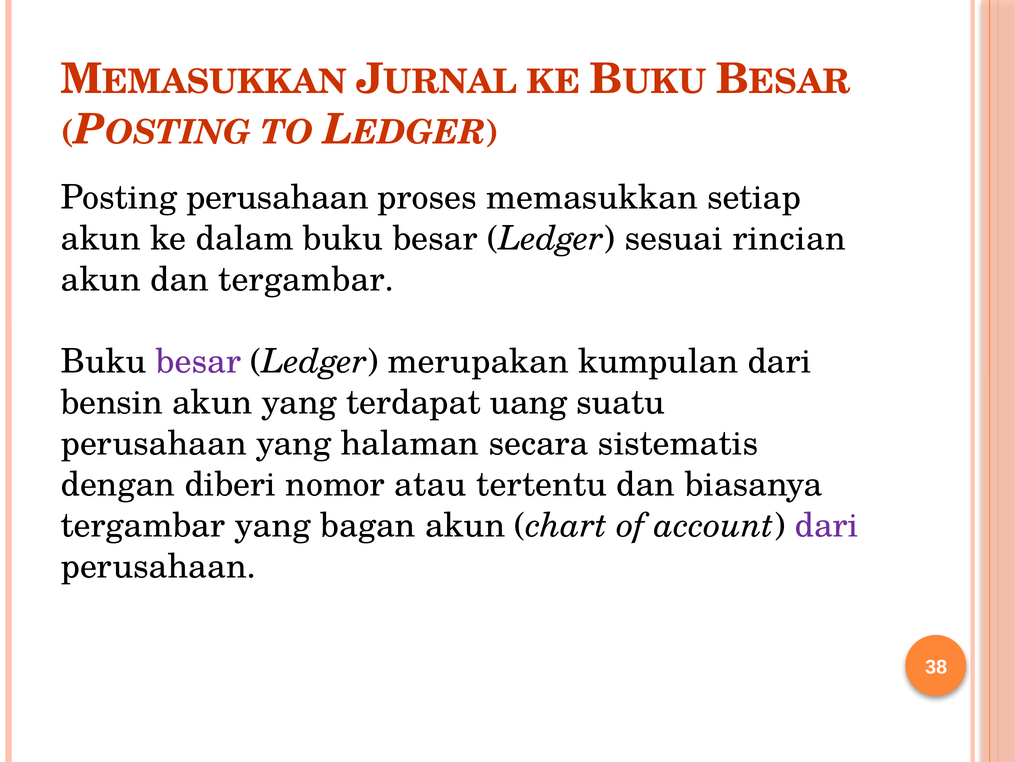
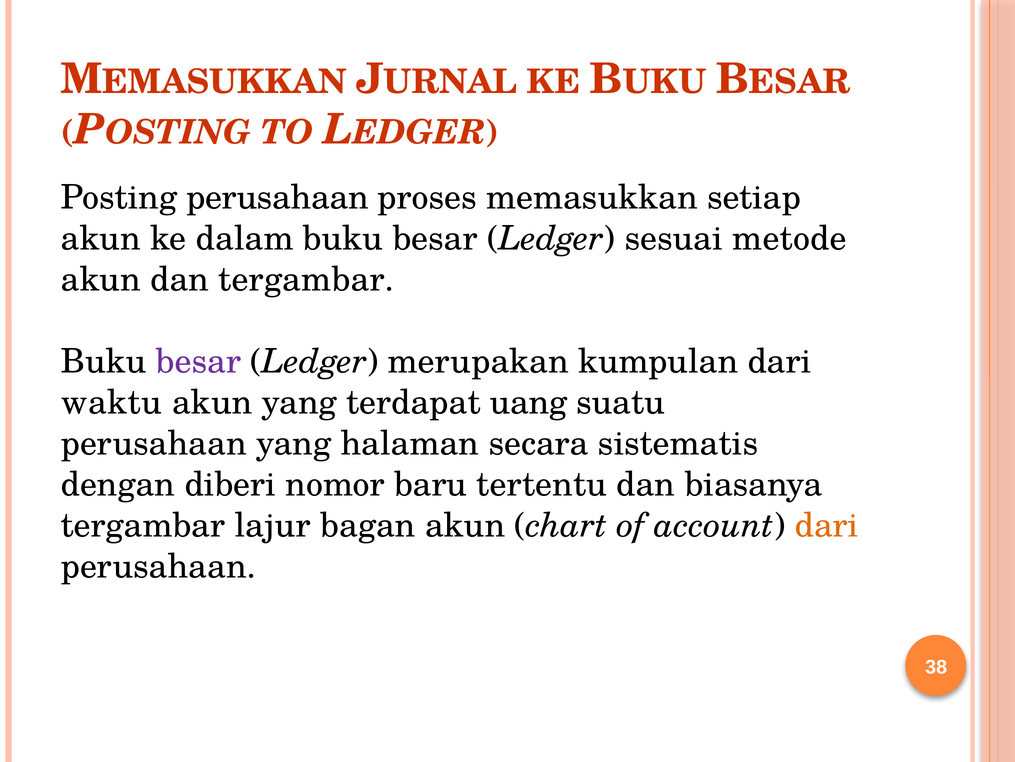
rincian: rincian -> metode
bensin: bensin -> waktu
atau: atau -> baru
tergambar yang: yang -> lajur
dari at (827, 525) colour: purple -> orange
